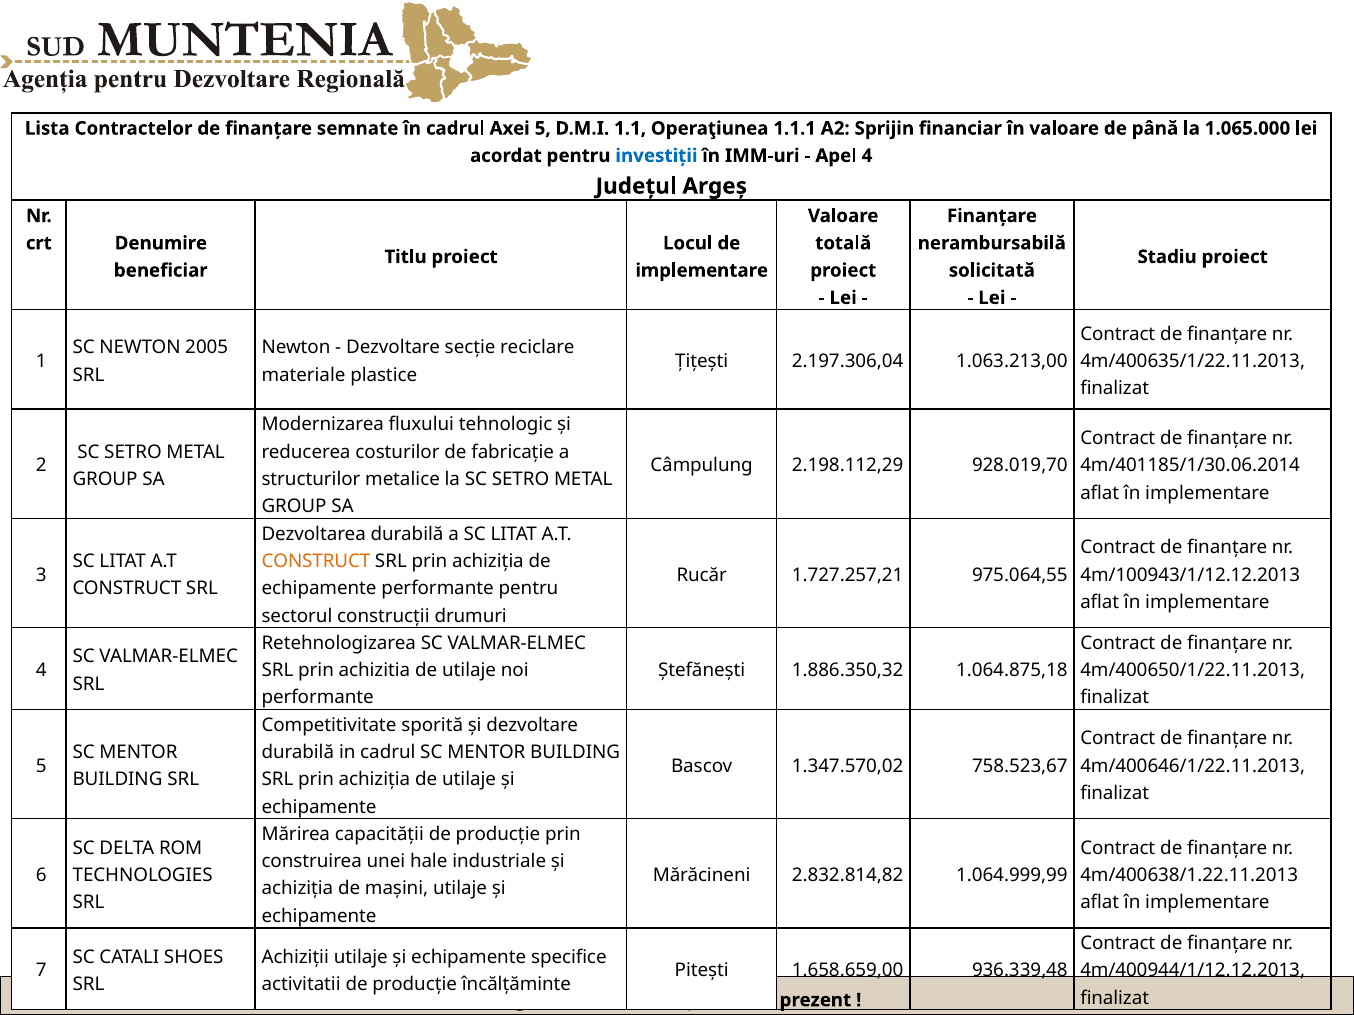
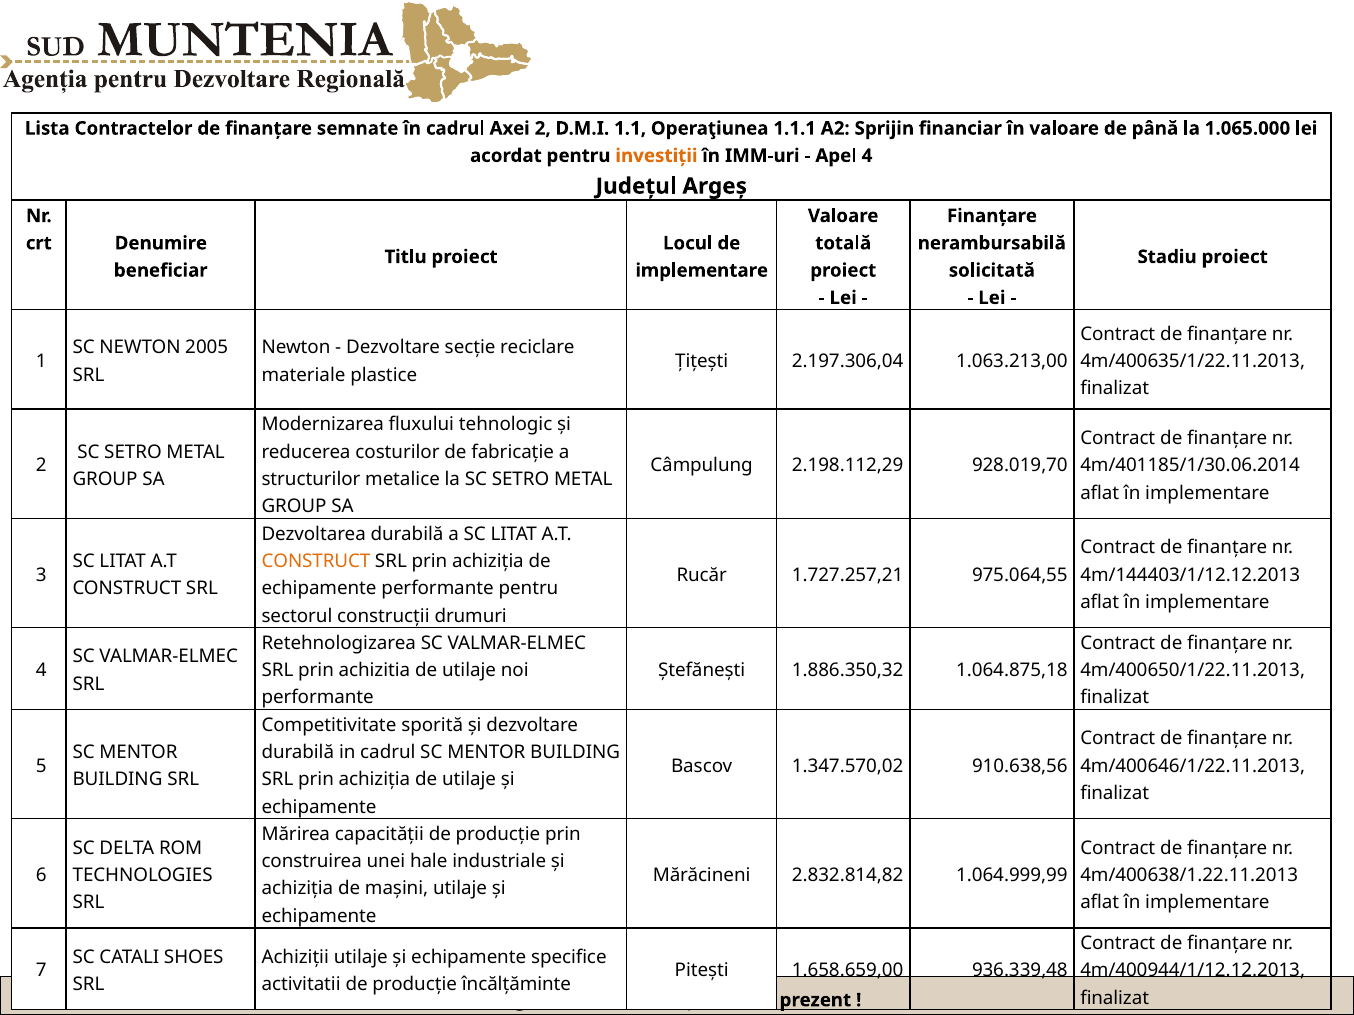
Axei 5: 5 -> 2
investiţii colour: blue -> orange
4m/100943/1/12.12.2013: 4m/100943/1/12.12.2013 -> 4m/144403/1/12.12.2013
758.523,67: 758.523,67 -> 910.638,56
